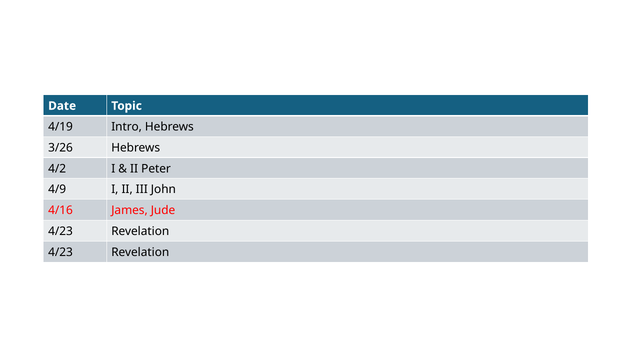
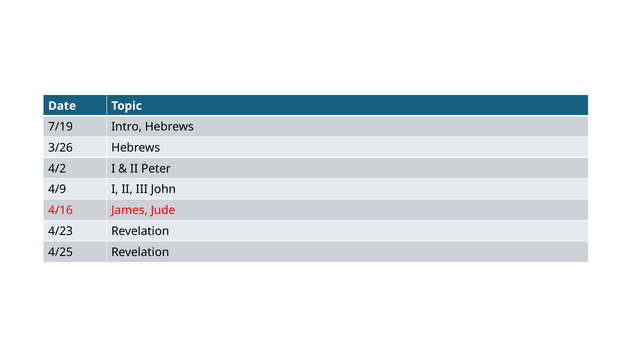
4/19: 4/19 -> 7/19
4/23 at (61, 252): 4/23 -> 4/25
